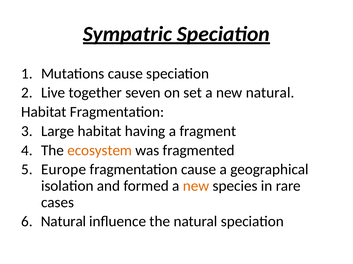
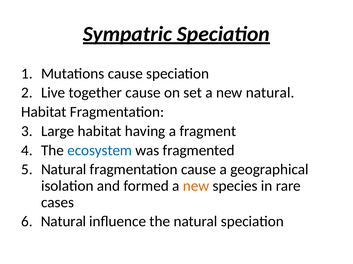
together seven: seven -> cause
ecosystem colour: orange -> blue
Europe at (64, 170): Europe -> Natural
